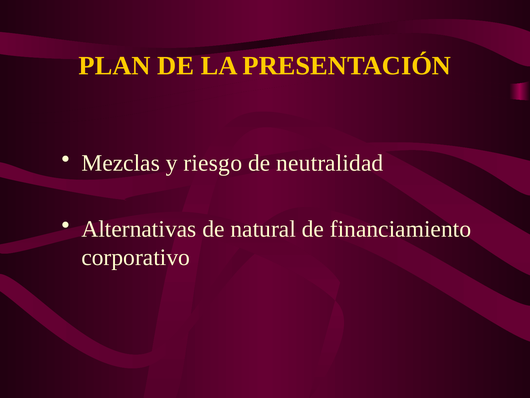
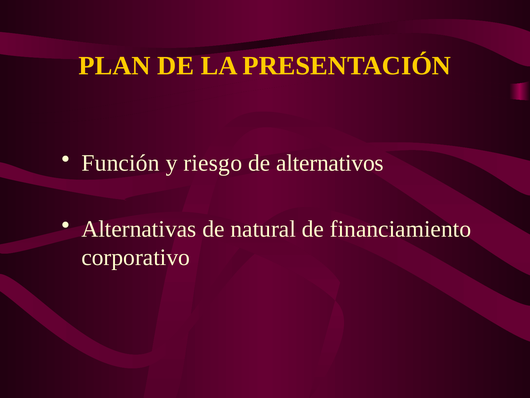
Mezclas: Mezclas -> Función
neutralidad: neutralidad -> alternativos
